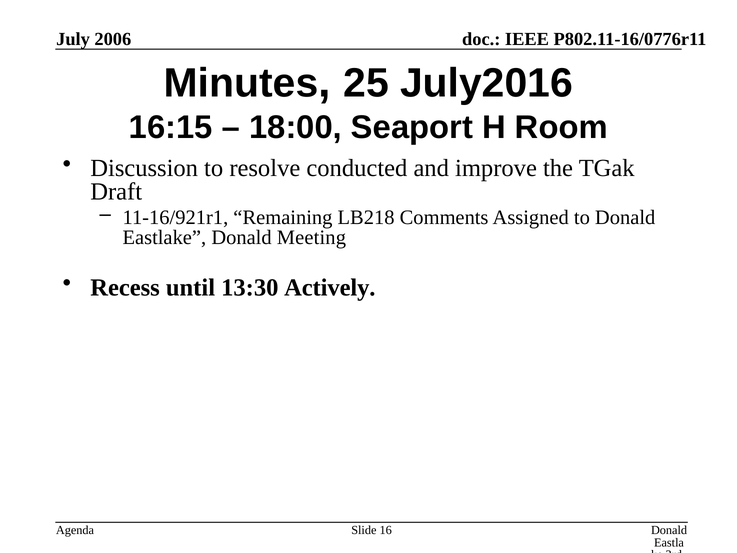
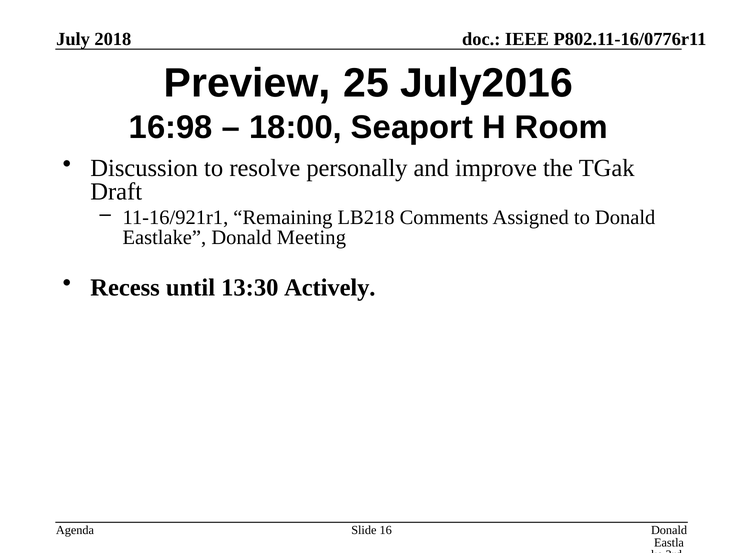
2006: 2006 -> 2018
Minutes: Minutes -> Preview
16:15: 16:15 -> 16:98
conducted: conducted -> personally
